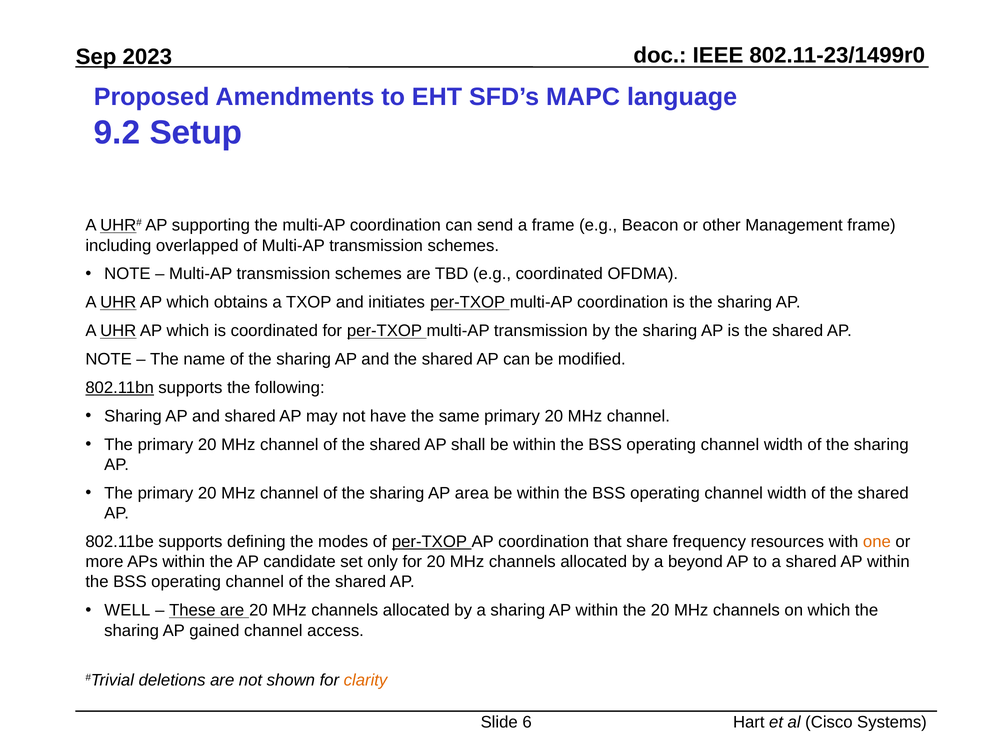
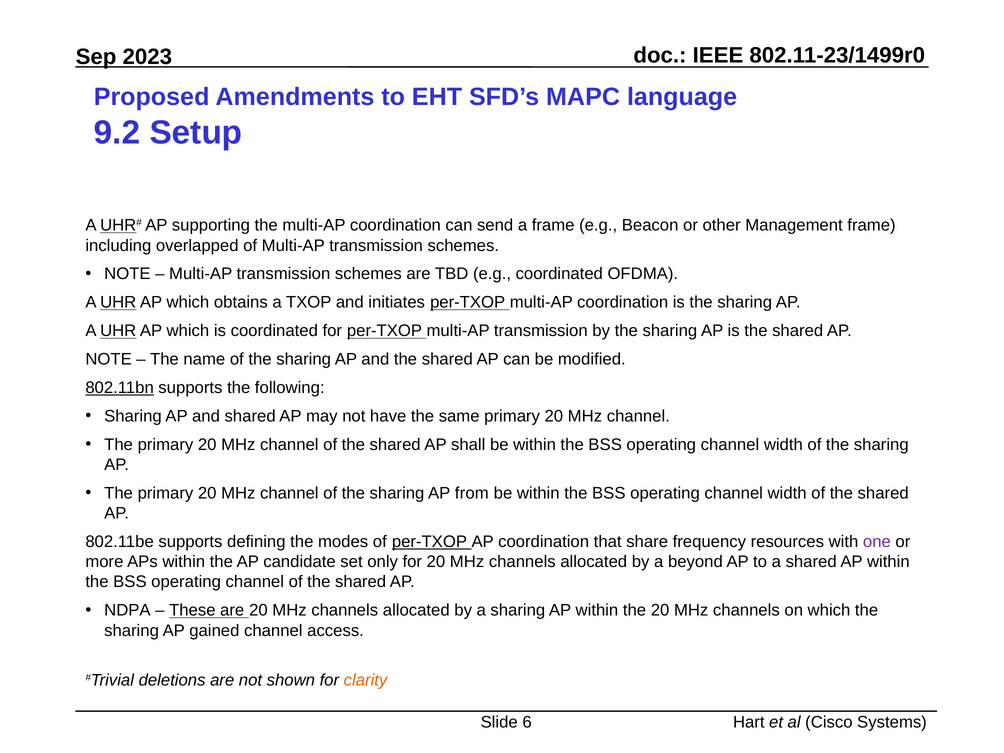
area: area -> from
one colour: orange -> purple
WELL: WELL -> NDPA
